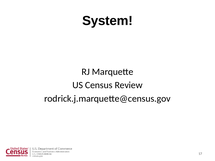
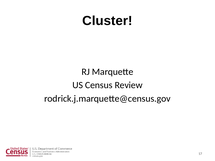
System: System -> Cluster
